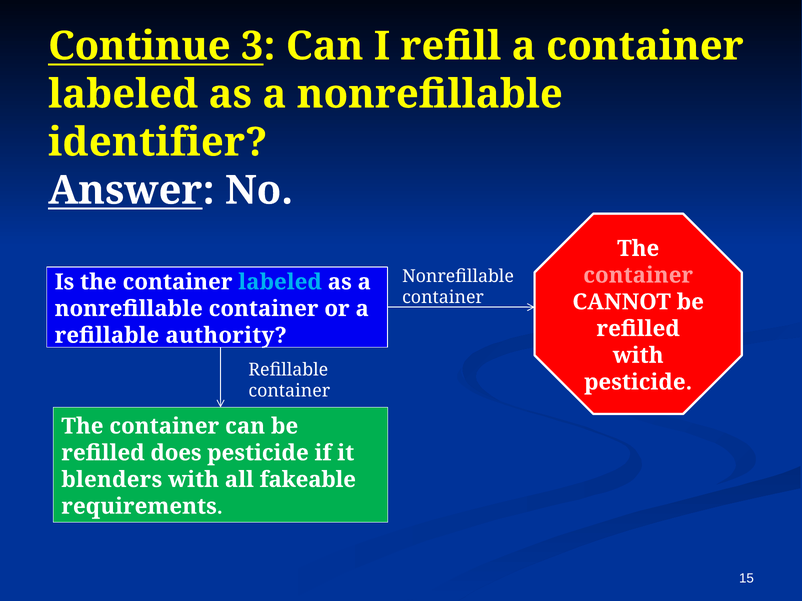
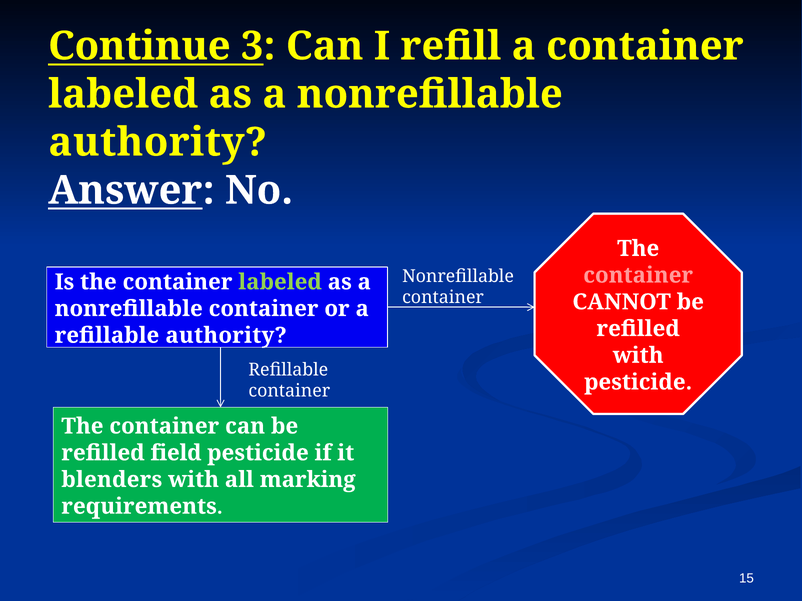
identifier at (158, 142): identifier -> authority
labeled at (280, 282) colour: light blue -> light green
does: does -> field
fakeable: fakeable -> marking
